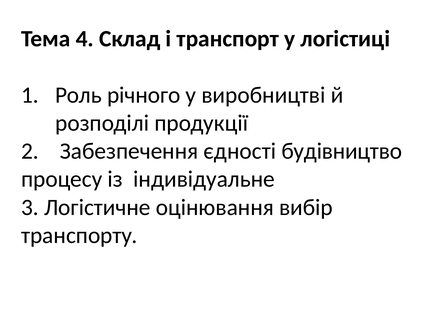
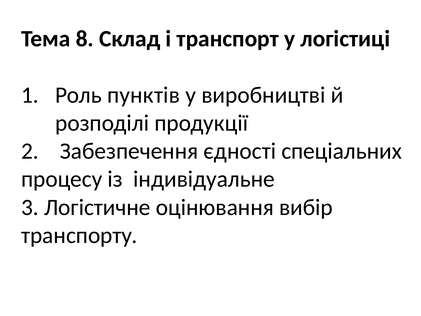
4: 4 -> 8
річного: річного -> пунктів
будівництво: будівництво -> спеціальних
